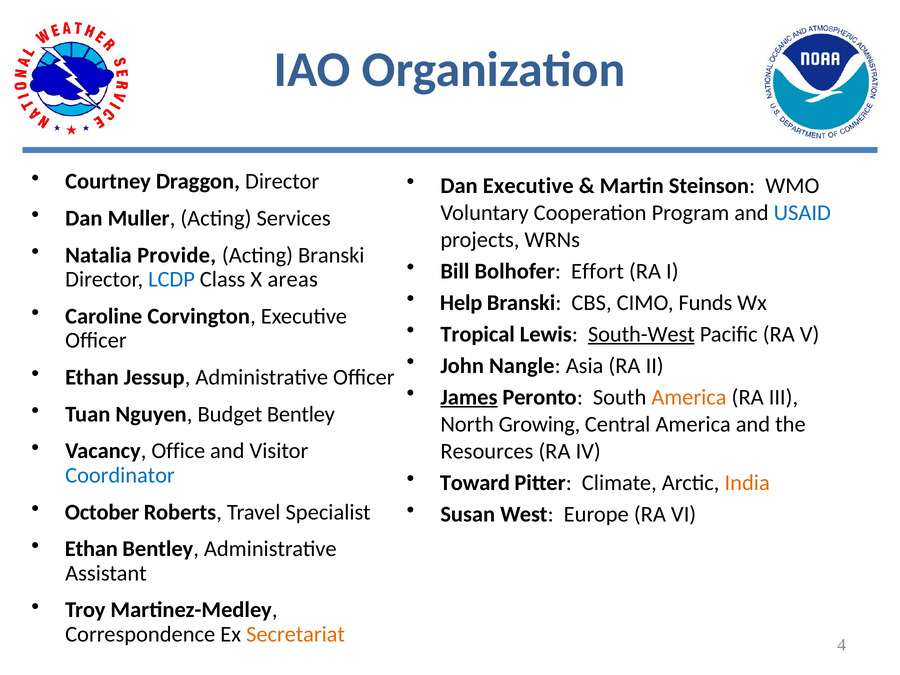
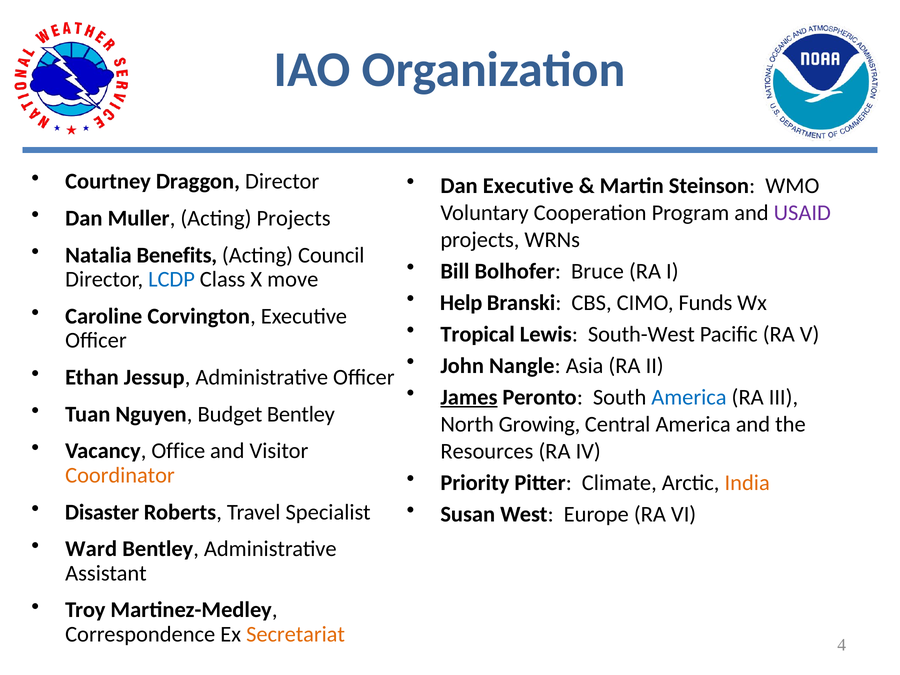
USAID colour: blue -> purple
Acting Services: Services -> Projects
Provide: Provide -> Benefits
Acting Branski: Branski -> Council
Effort: Effort -> Bruce
areas: areas -> move
South-West underline: present -> none
America at (689, 397) colour: orange -> blue
Coordinator colour: blue -> orange
Toward: Toward -> Priority
October: October -> Disaster
Ethan at (91, 549): Ethan -> Ward
